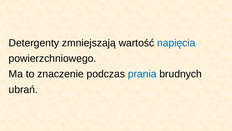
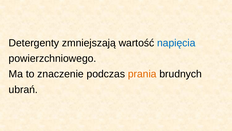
prania colour: blue -> orange
